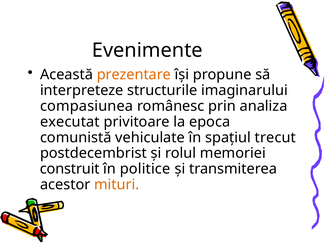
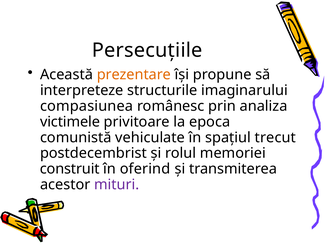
Evenimente: Evenimente -> Persecuţiile
executat: executat -> victimele
politice: politice -> oferind
mituri colour: orange -> purple
